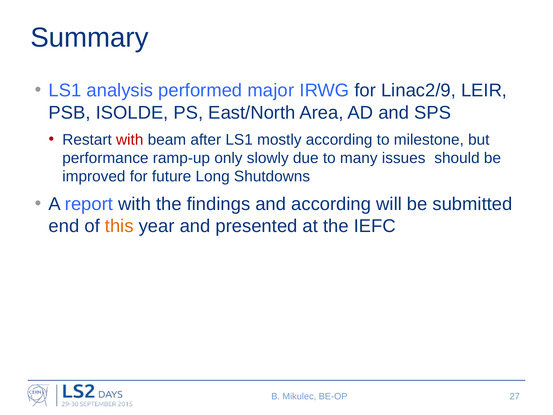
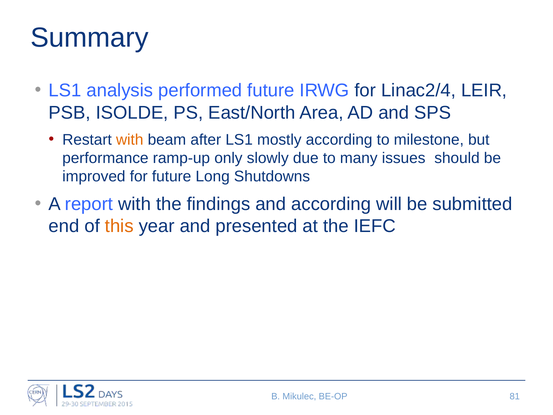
performed major: major -> future
Linac2/9: Linac2/9 -> Linac2/4
with at (130, 140) colour: red -> orange
27: 27 -> 81
